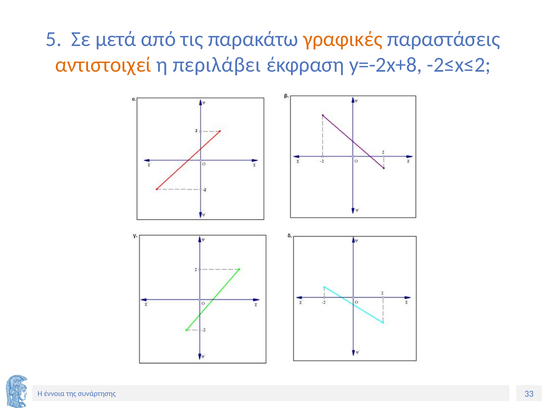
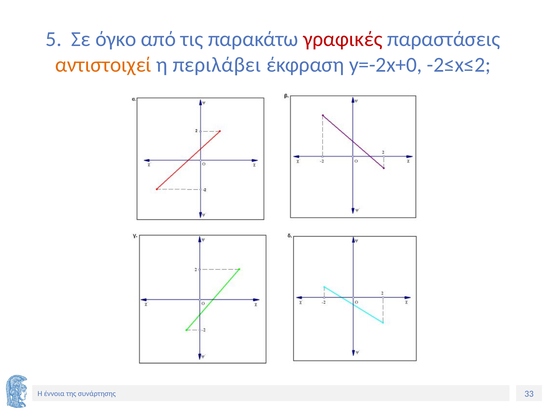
μετά: μετά -> όγκο
γραφικές colour: orange -> red
y=-2x+8: y=-2x+8 -> y=-2x+0
